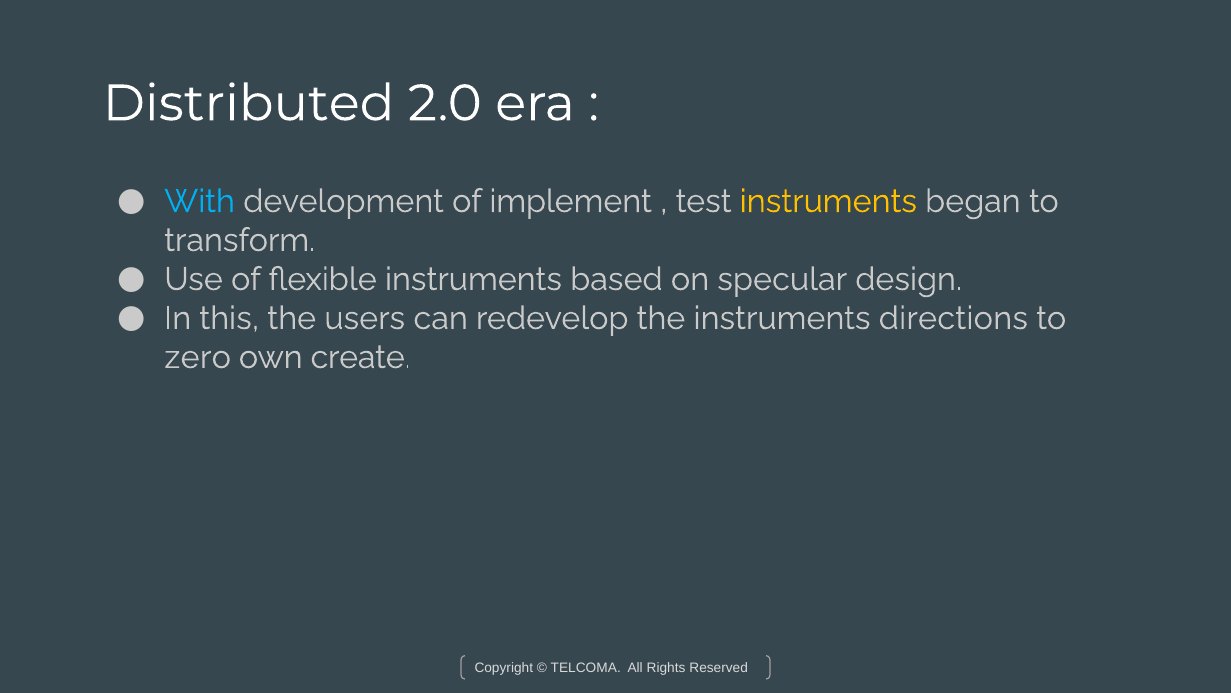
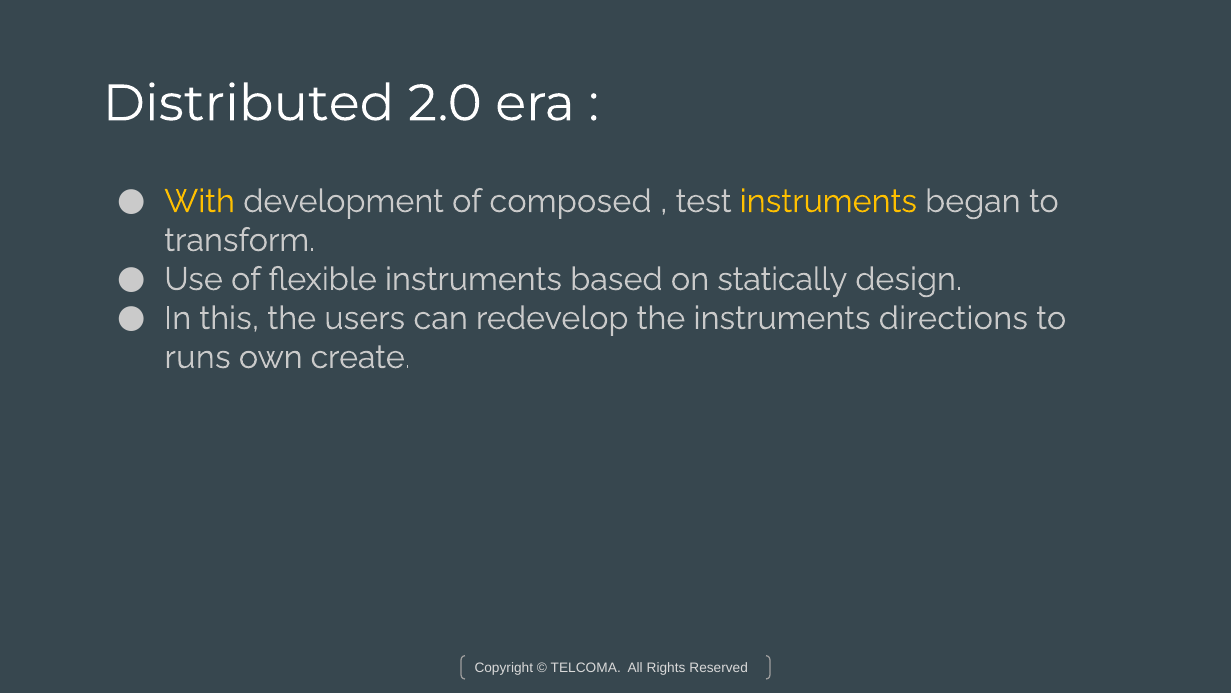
With colour: light blue -> yellow
implement: implement -> composed
specular: specular -> statically
zero: zero -> runs
